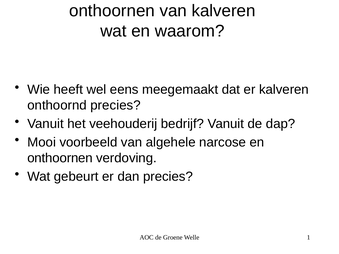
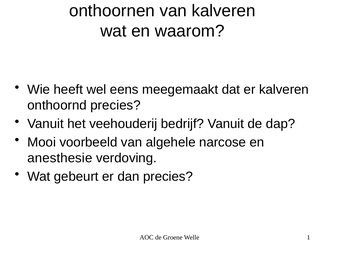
onthoornen at (60, 158): onthoornen -> anesthesie
